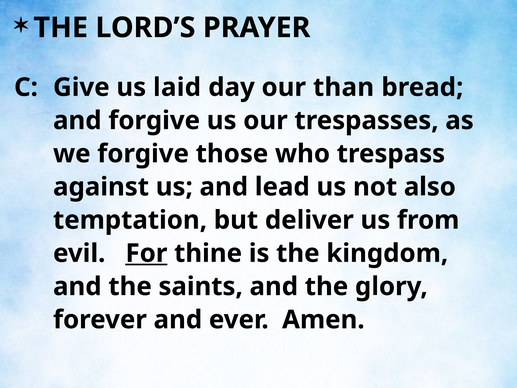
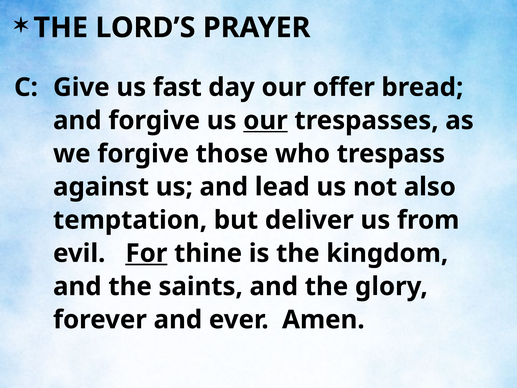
laid: laid -> fast
than: than -> offer
our at (265, 120) underline: none -> present
